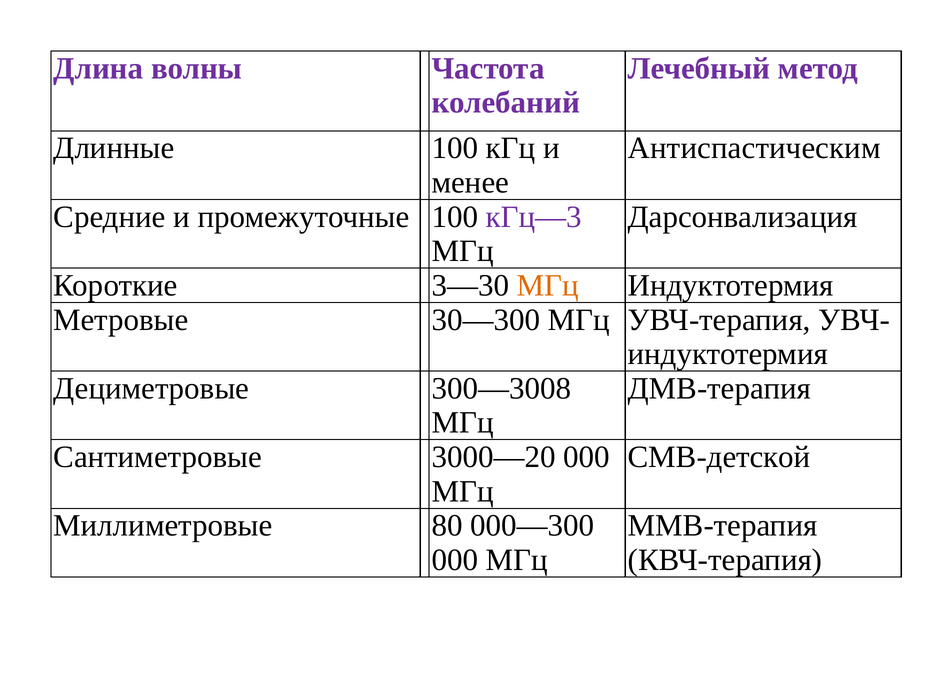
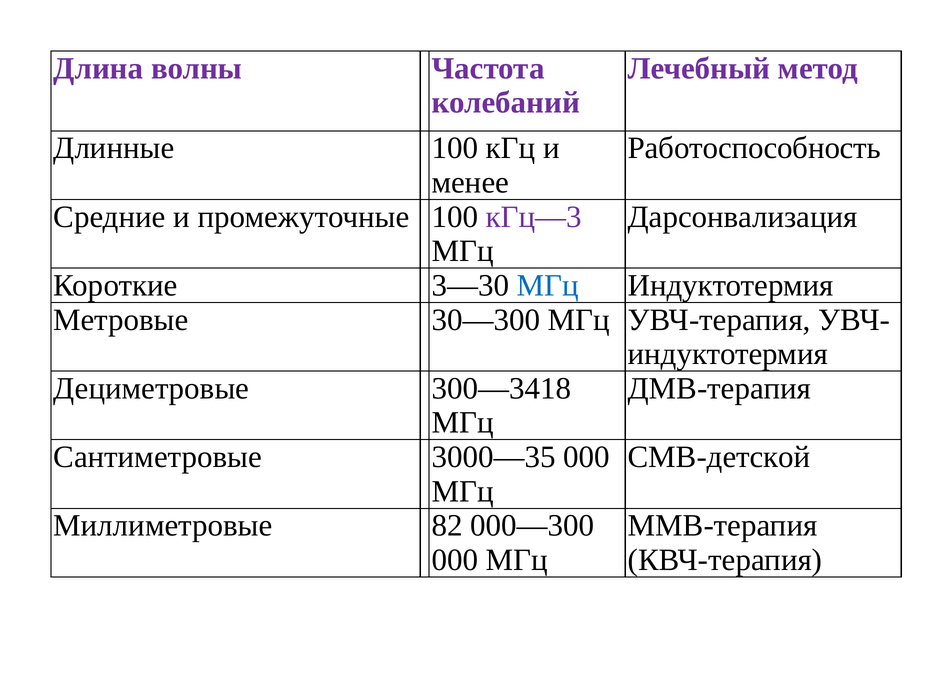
Антиспастическим: Антиспастическим -> Работоспособность
МГц at (548, 285) colour: orange -> blue
300—3008: 300—3008 -> 300—3418
3000—20: 3000—20 -> 3000—35
80: 80 -> 82
